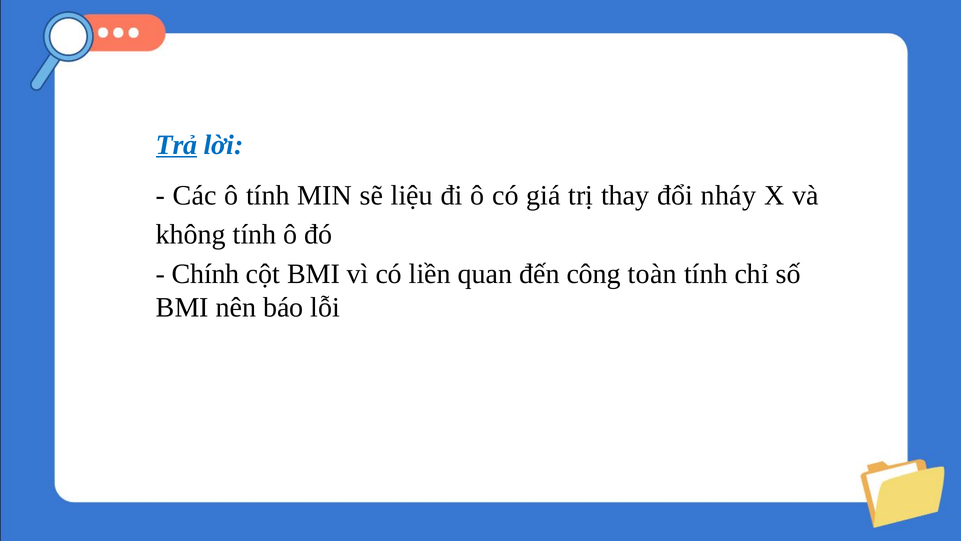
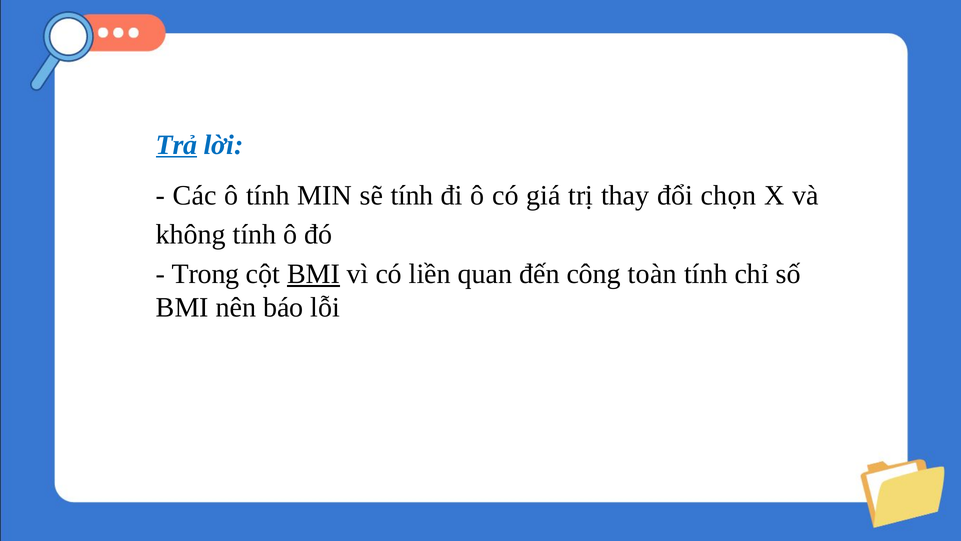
sẽ liệu: liệu -> tính
nháy: nháy -> chọn
Chính: Chính -> Trong
BMI at (313, 274) underline: none -> present
